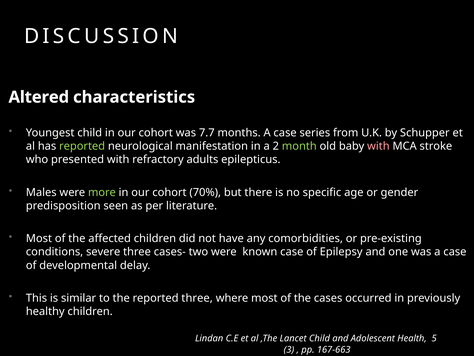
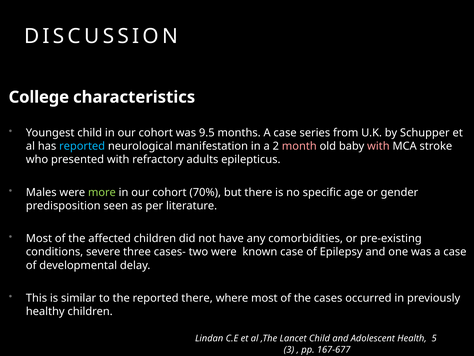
Altered: Altered -> College
7.7: 7.7 -> 9.5
reported at (82, 146) colour: light green -> light blue
month colour: light green -> pink
reported three: three -> there
167-663: 167-663 -> 167-677
